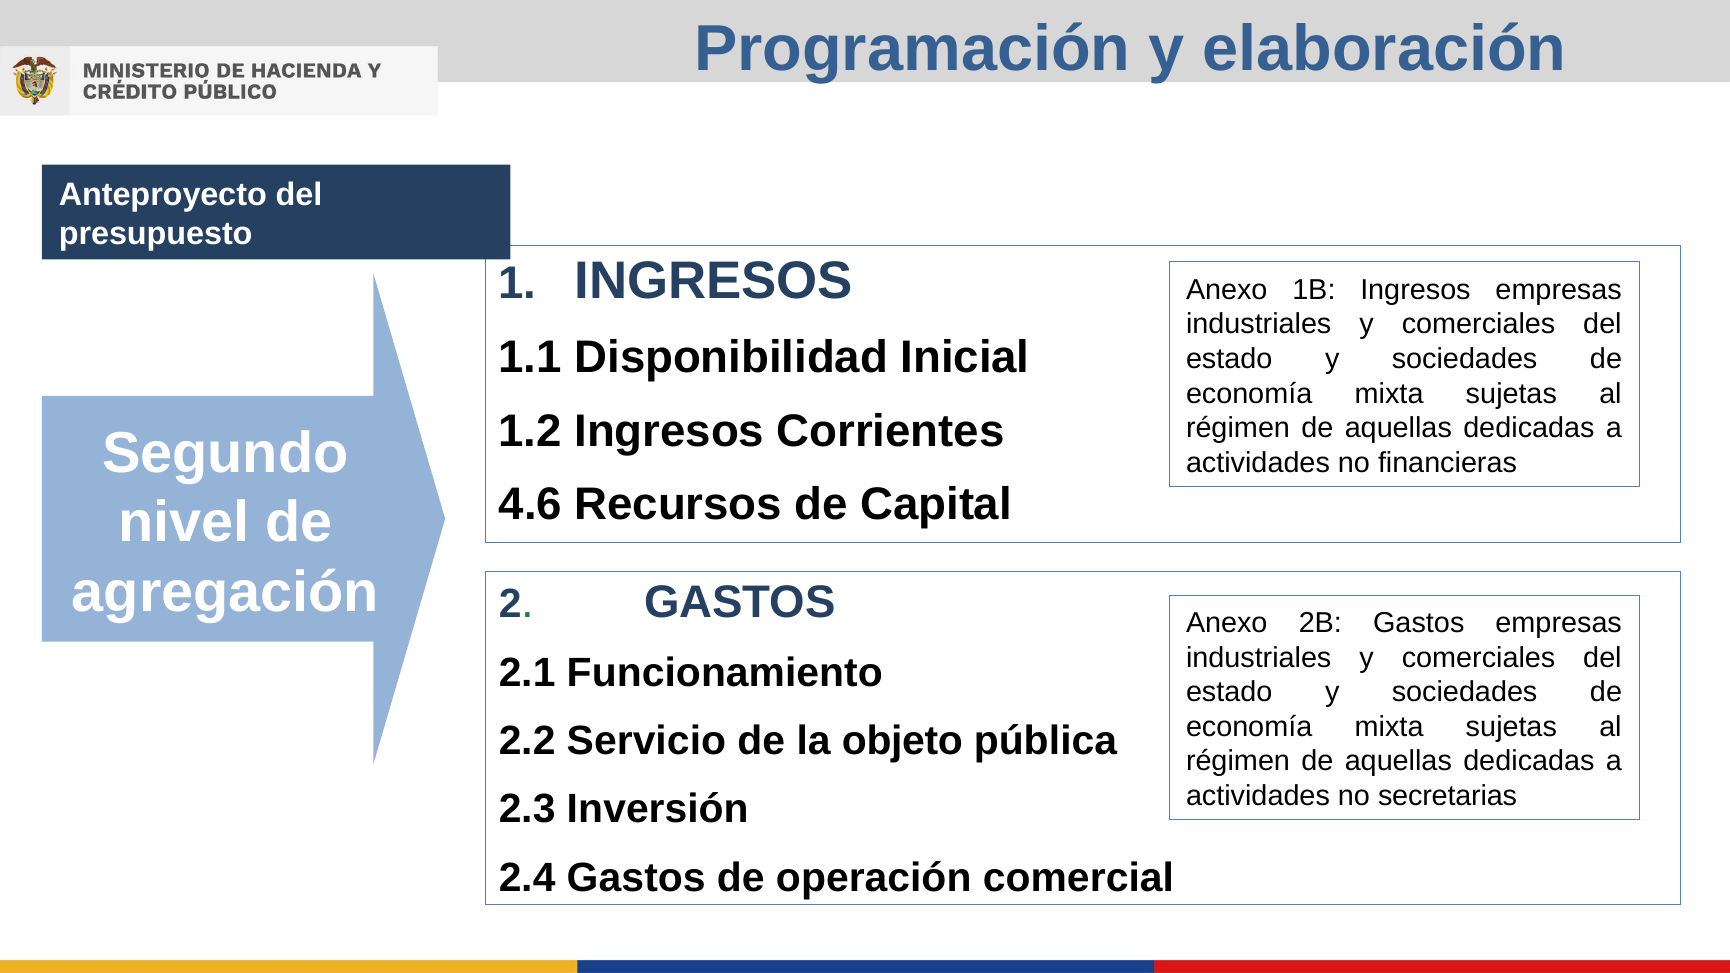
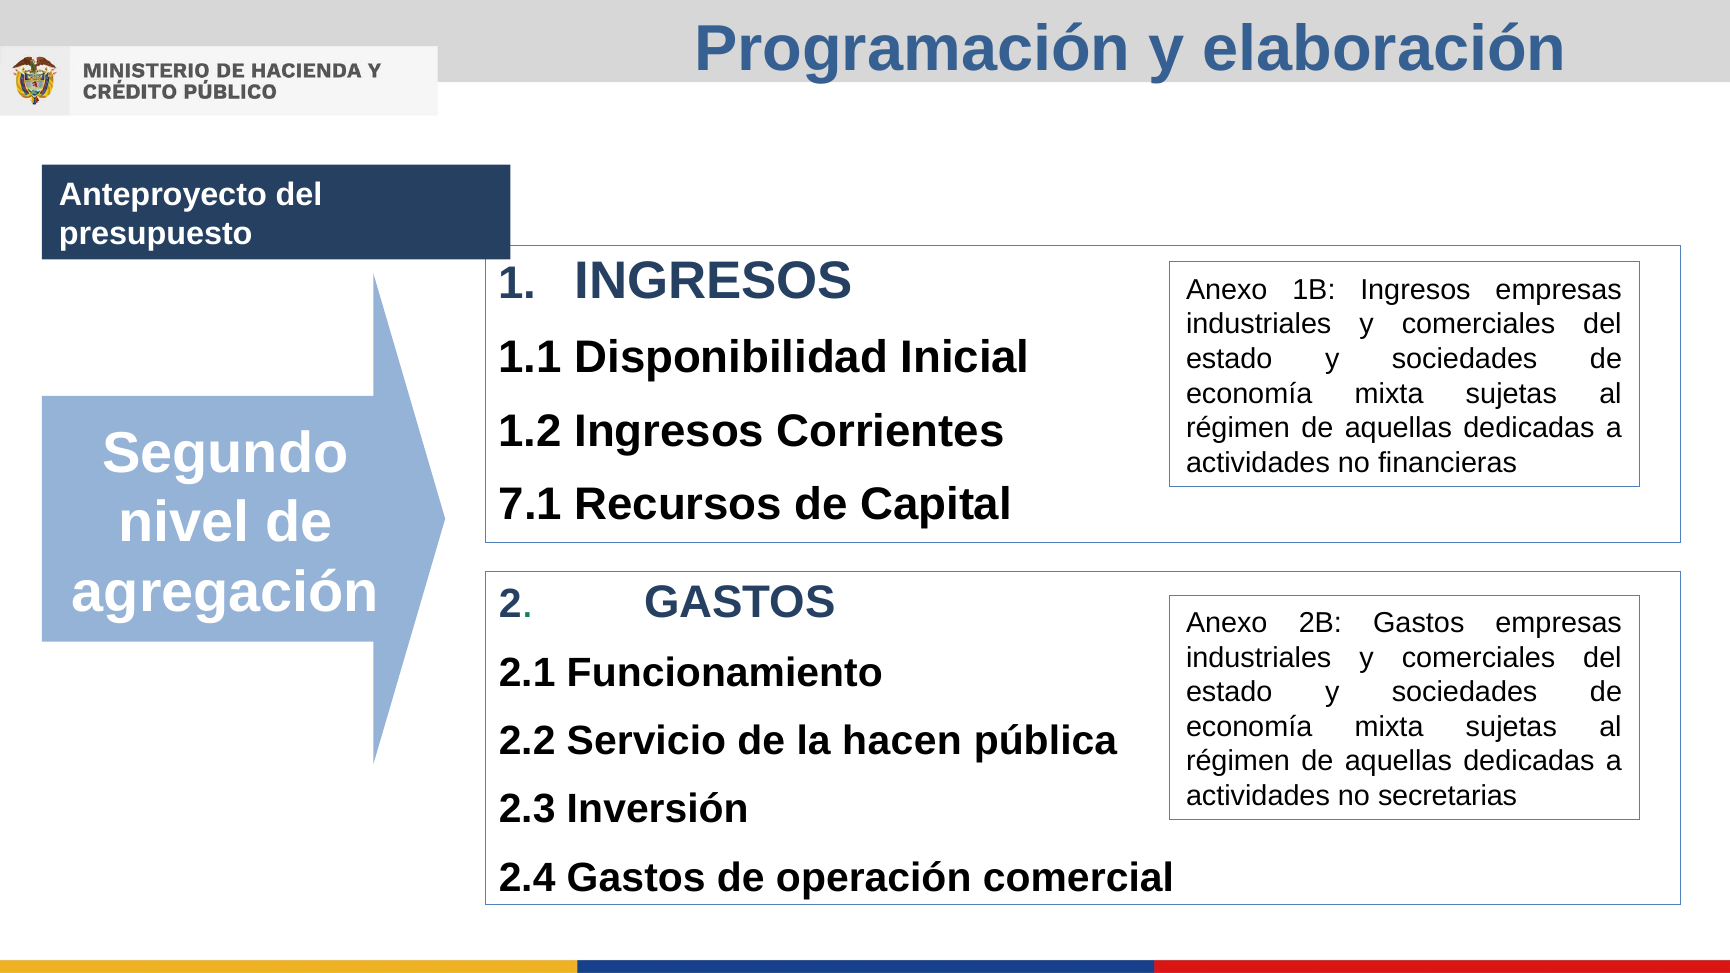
4.6: 4.6 -> 7.1
objeto: objeto -> hacen
